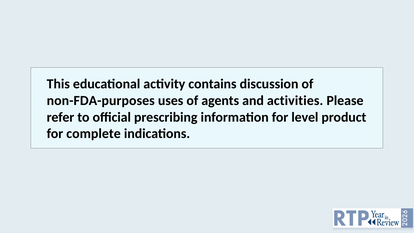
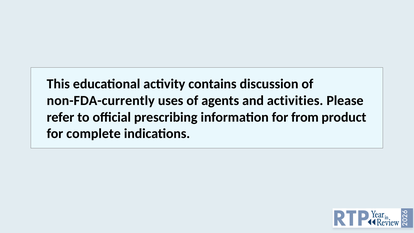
non-FDA-purposes: non-FDA-purposes -> non-FDA-currently
level: level -> from
